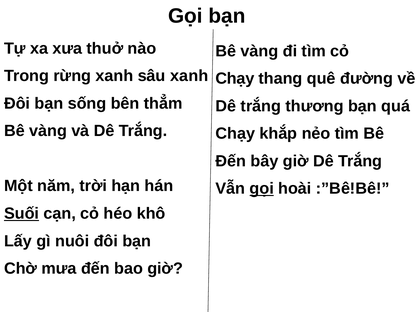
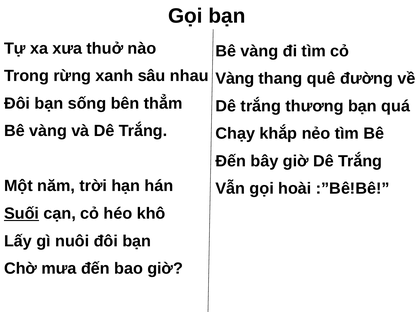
sâu xanh: xanh -> nhau
Chạy at (235, 79): Chạy -> Vàng
gọi at (262, 189) underline: present -> none
